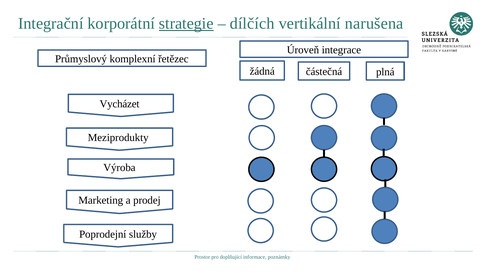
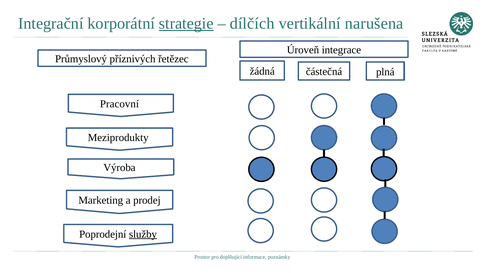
komplexní: komplexní -> příznivých
Vycházet: Vycházet -> Pracovní
služby underline: none -> present
